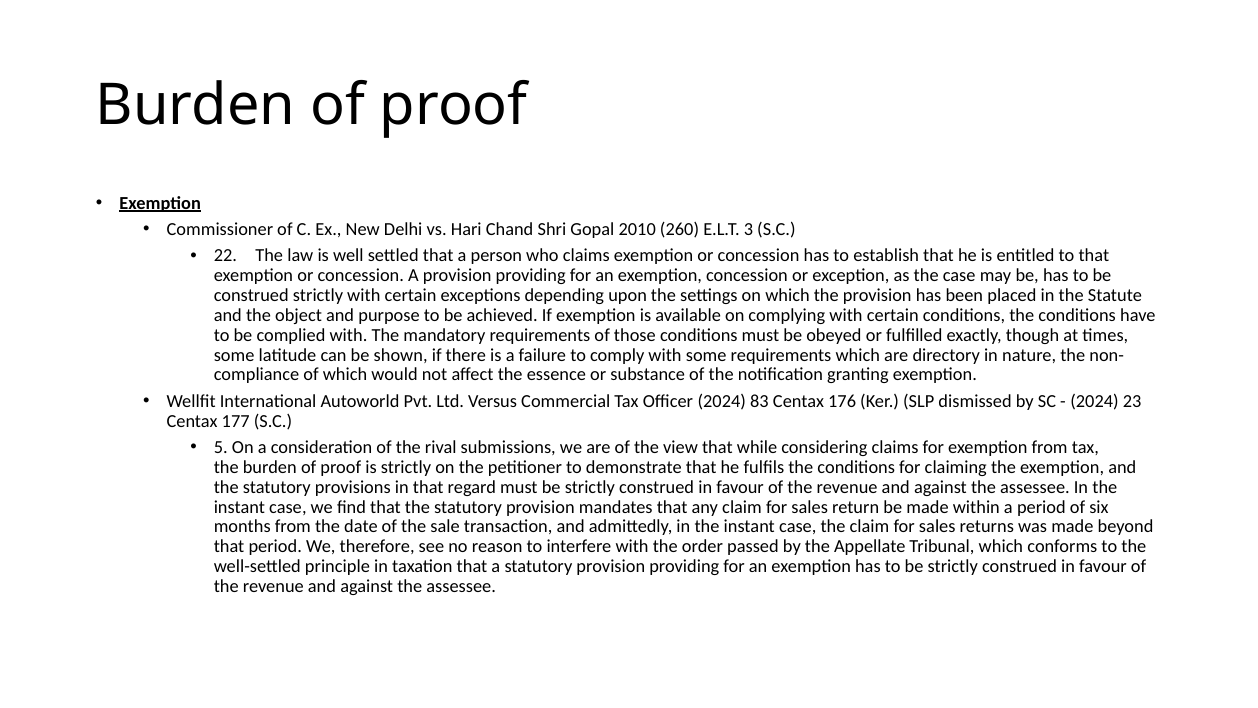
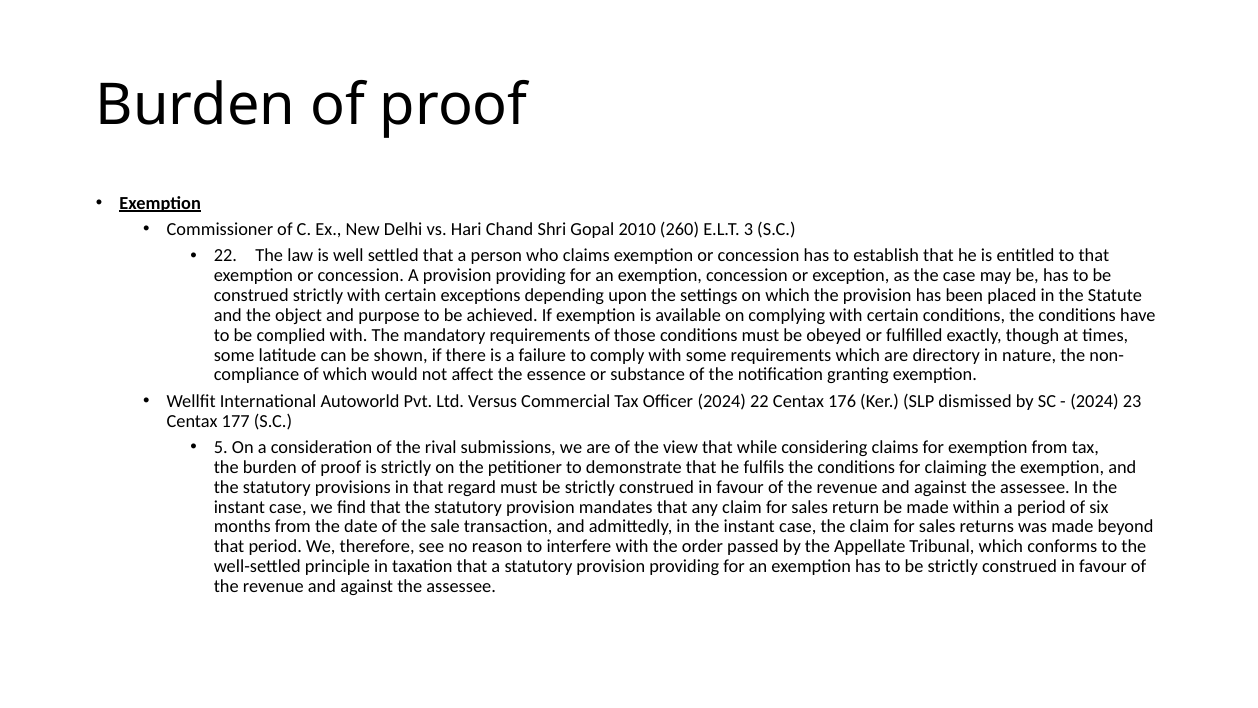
2024 83: 83 -> 22
